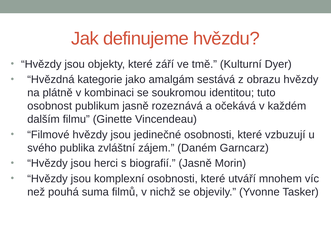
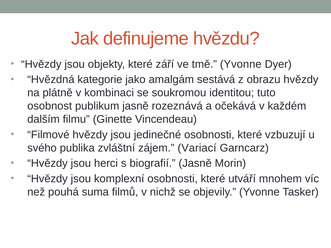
tmě Kulturní: Kulturní -> Yvonne
Daném: Daném -> Variací
